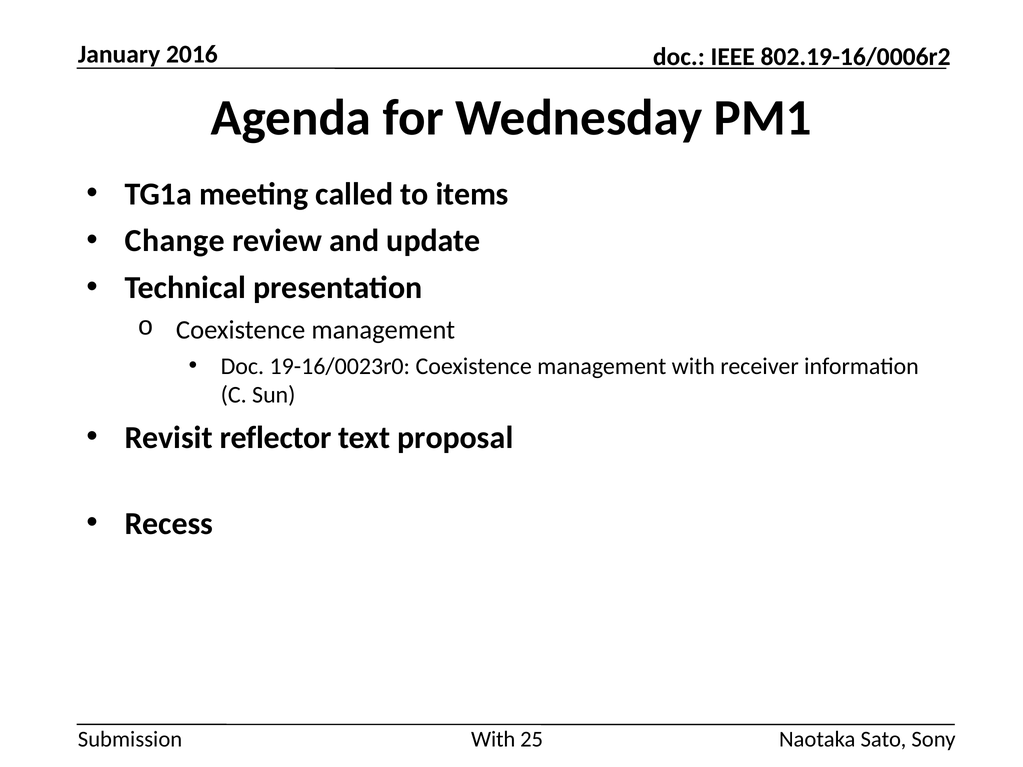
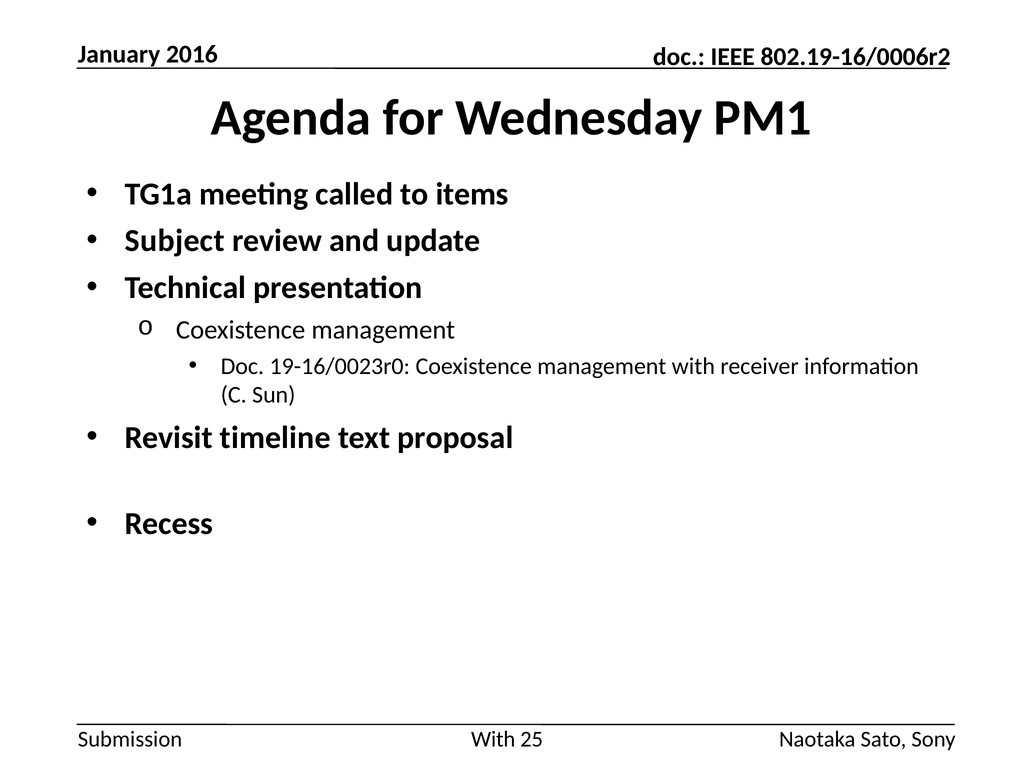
Change: Change -> Subject
reflector: reflector -> timeline
